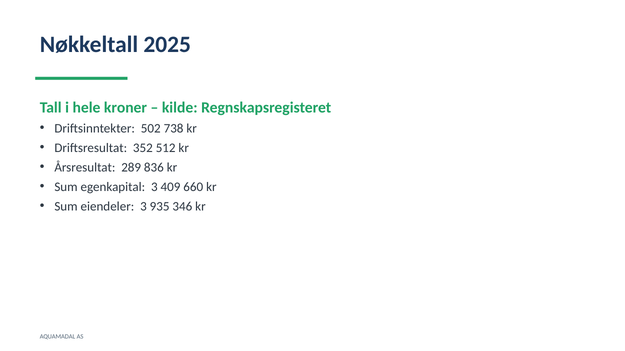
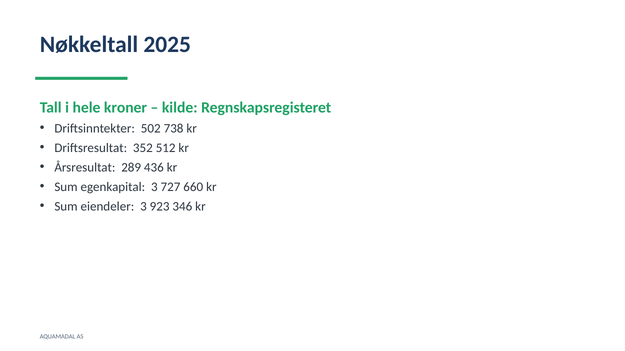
836: 836 -> 436
409: 409 -> 727
935: 935 -> 923
